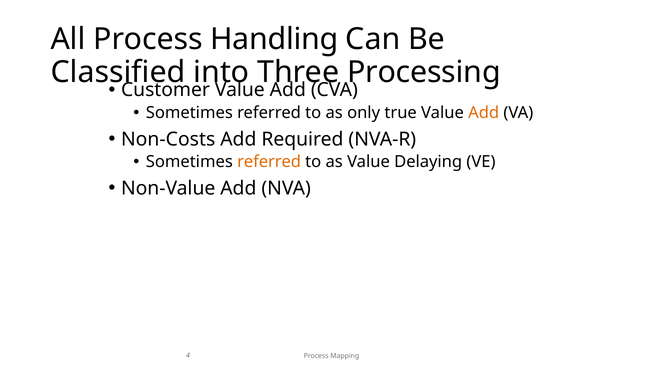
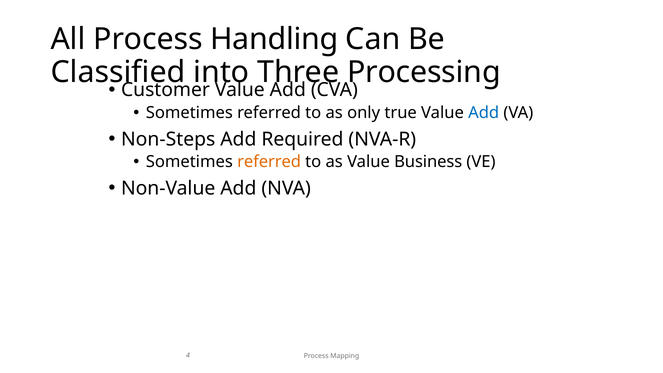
Add at (484, 113) colour: orange -> blue
Non-Costs: Non-Costs -> Non-Steps
Delaying: Delaying -> Business
